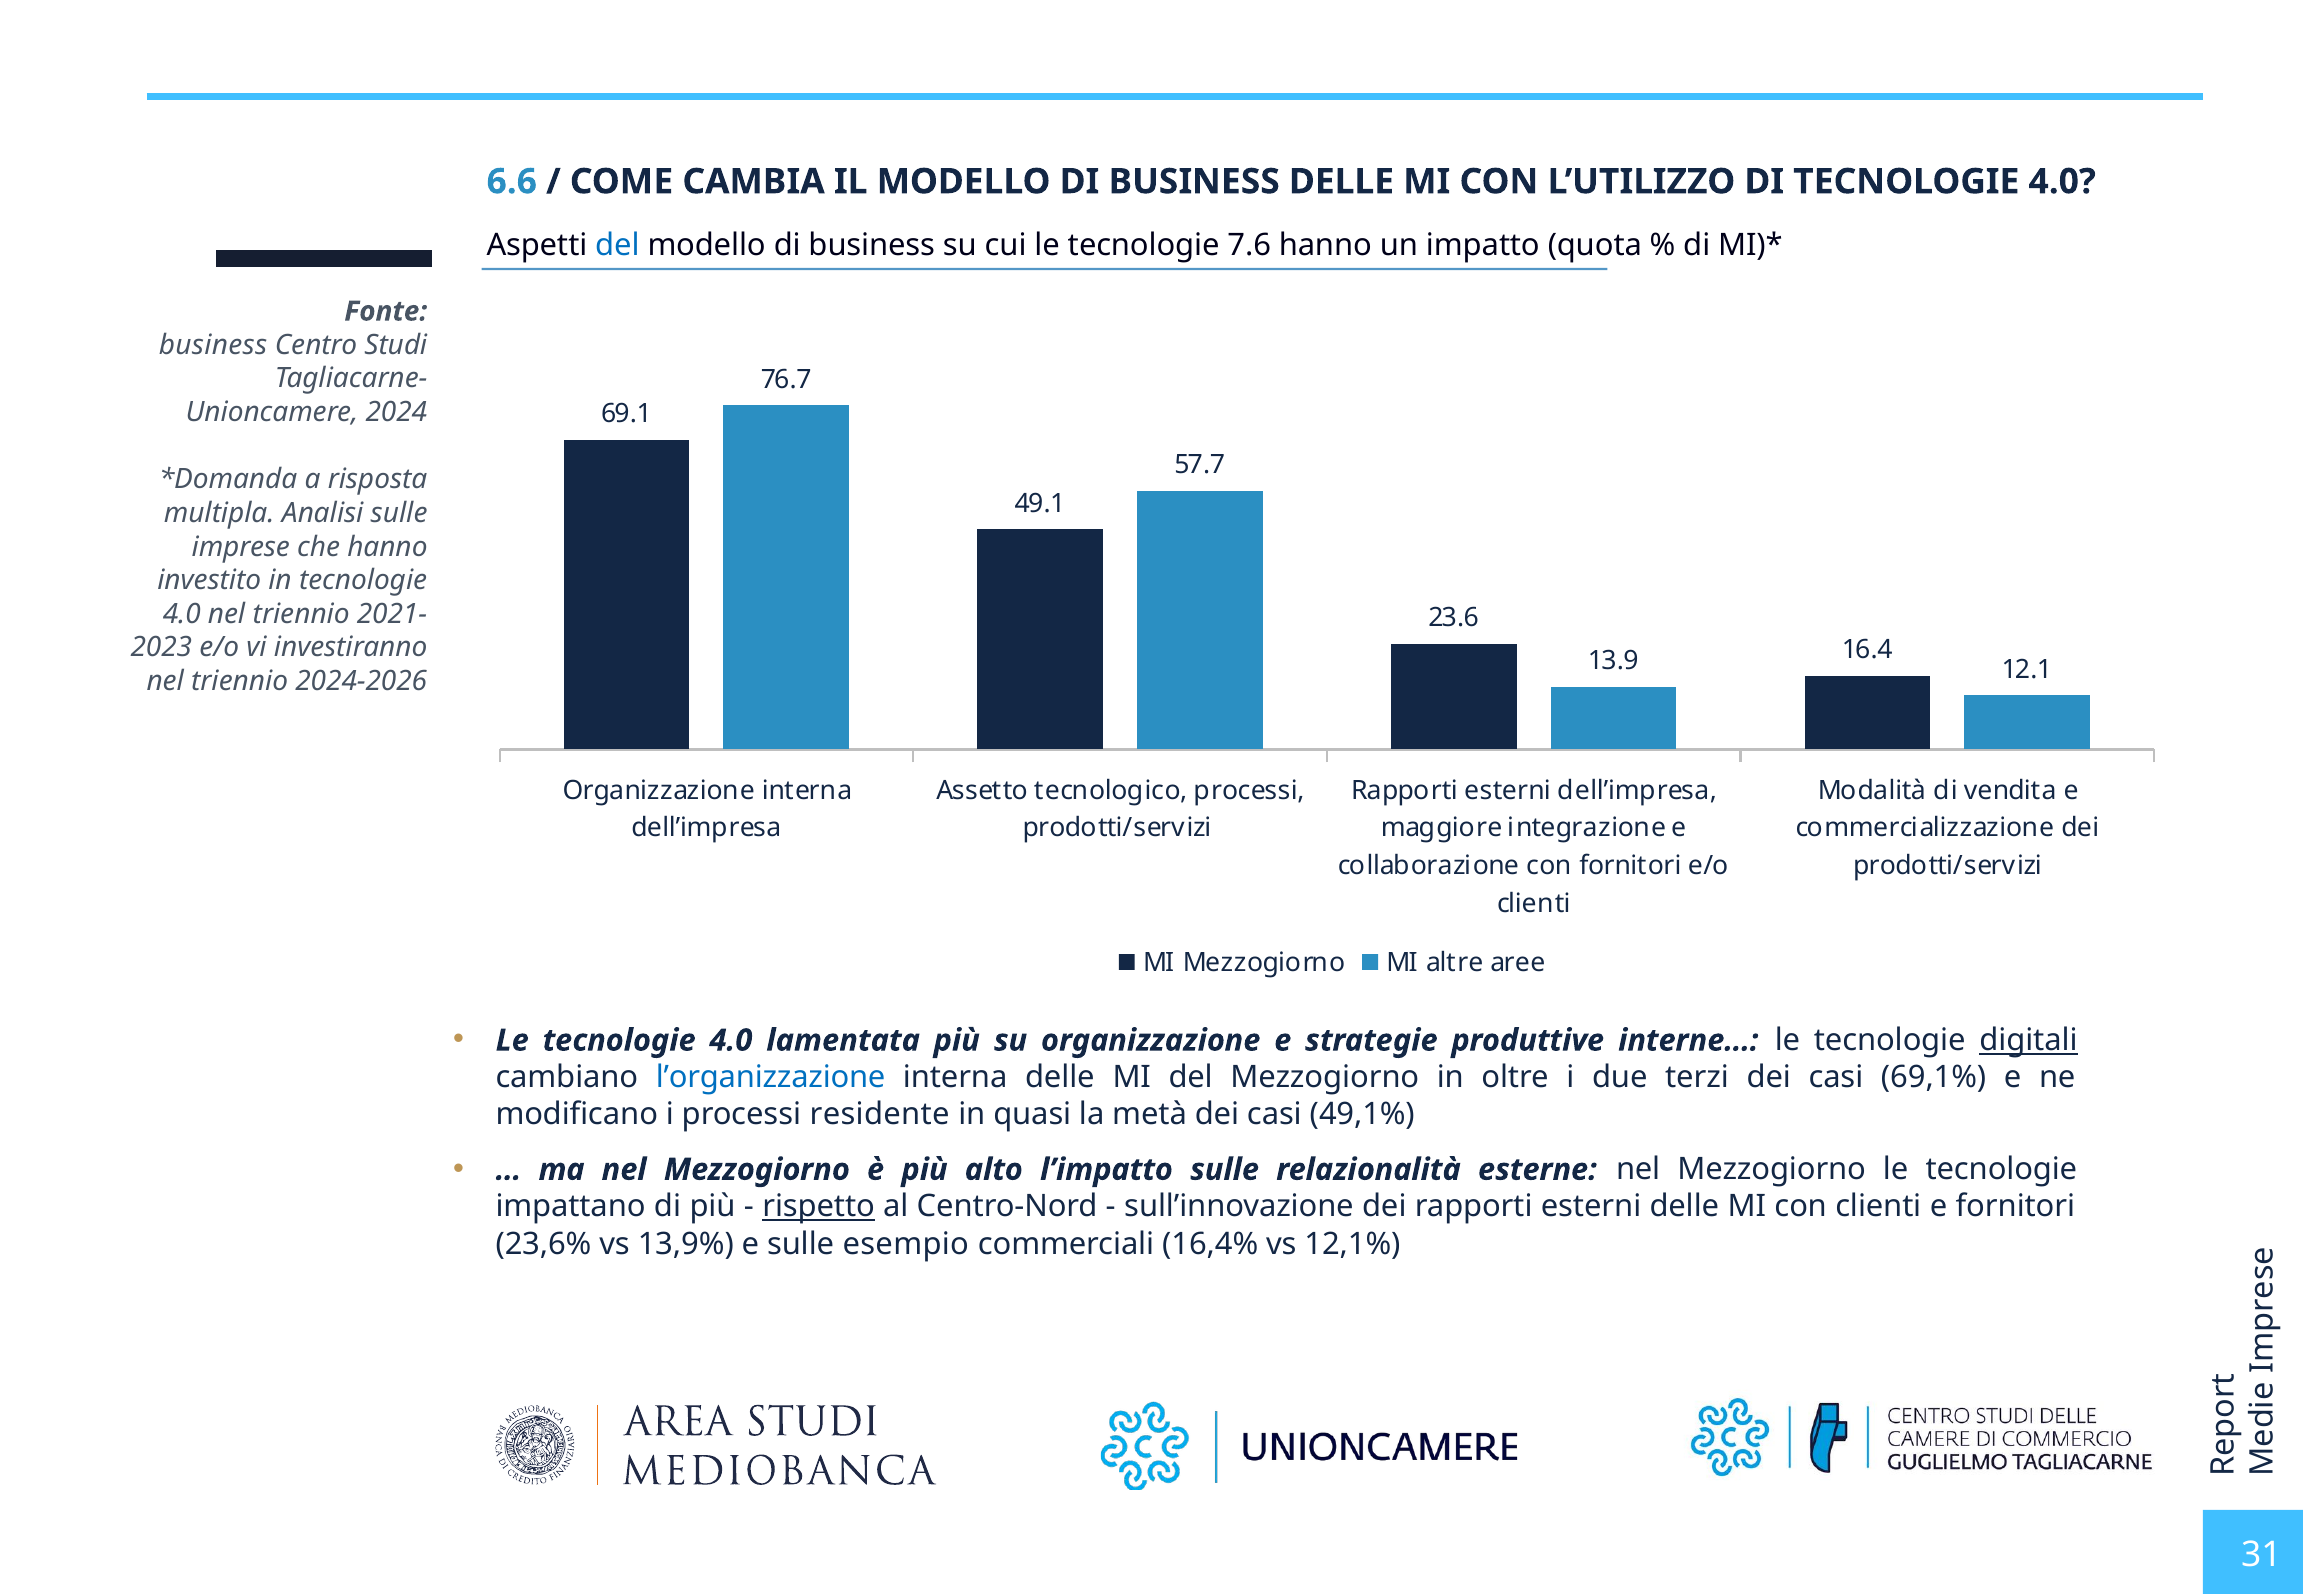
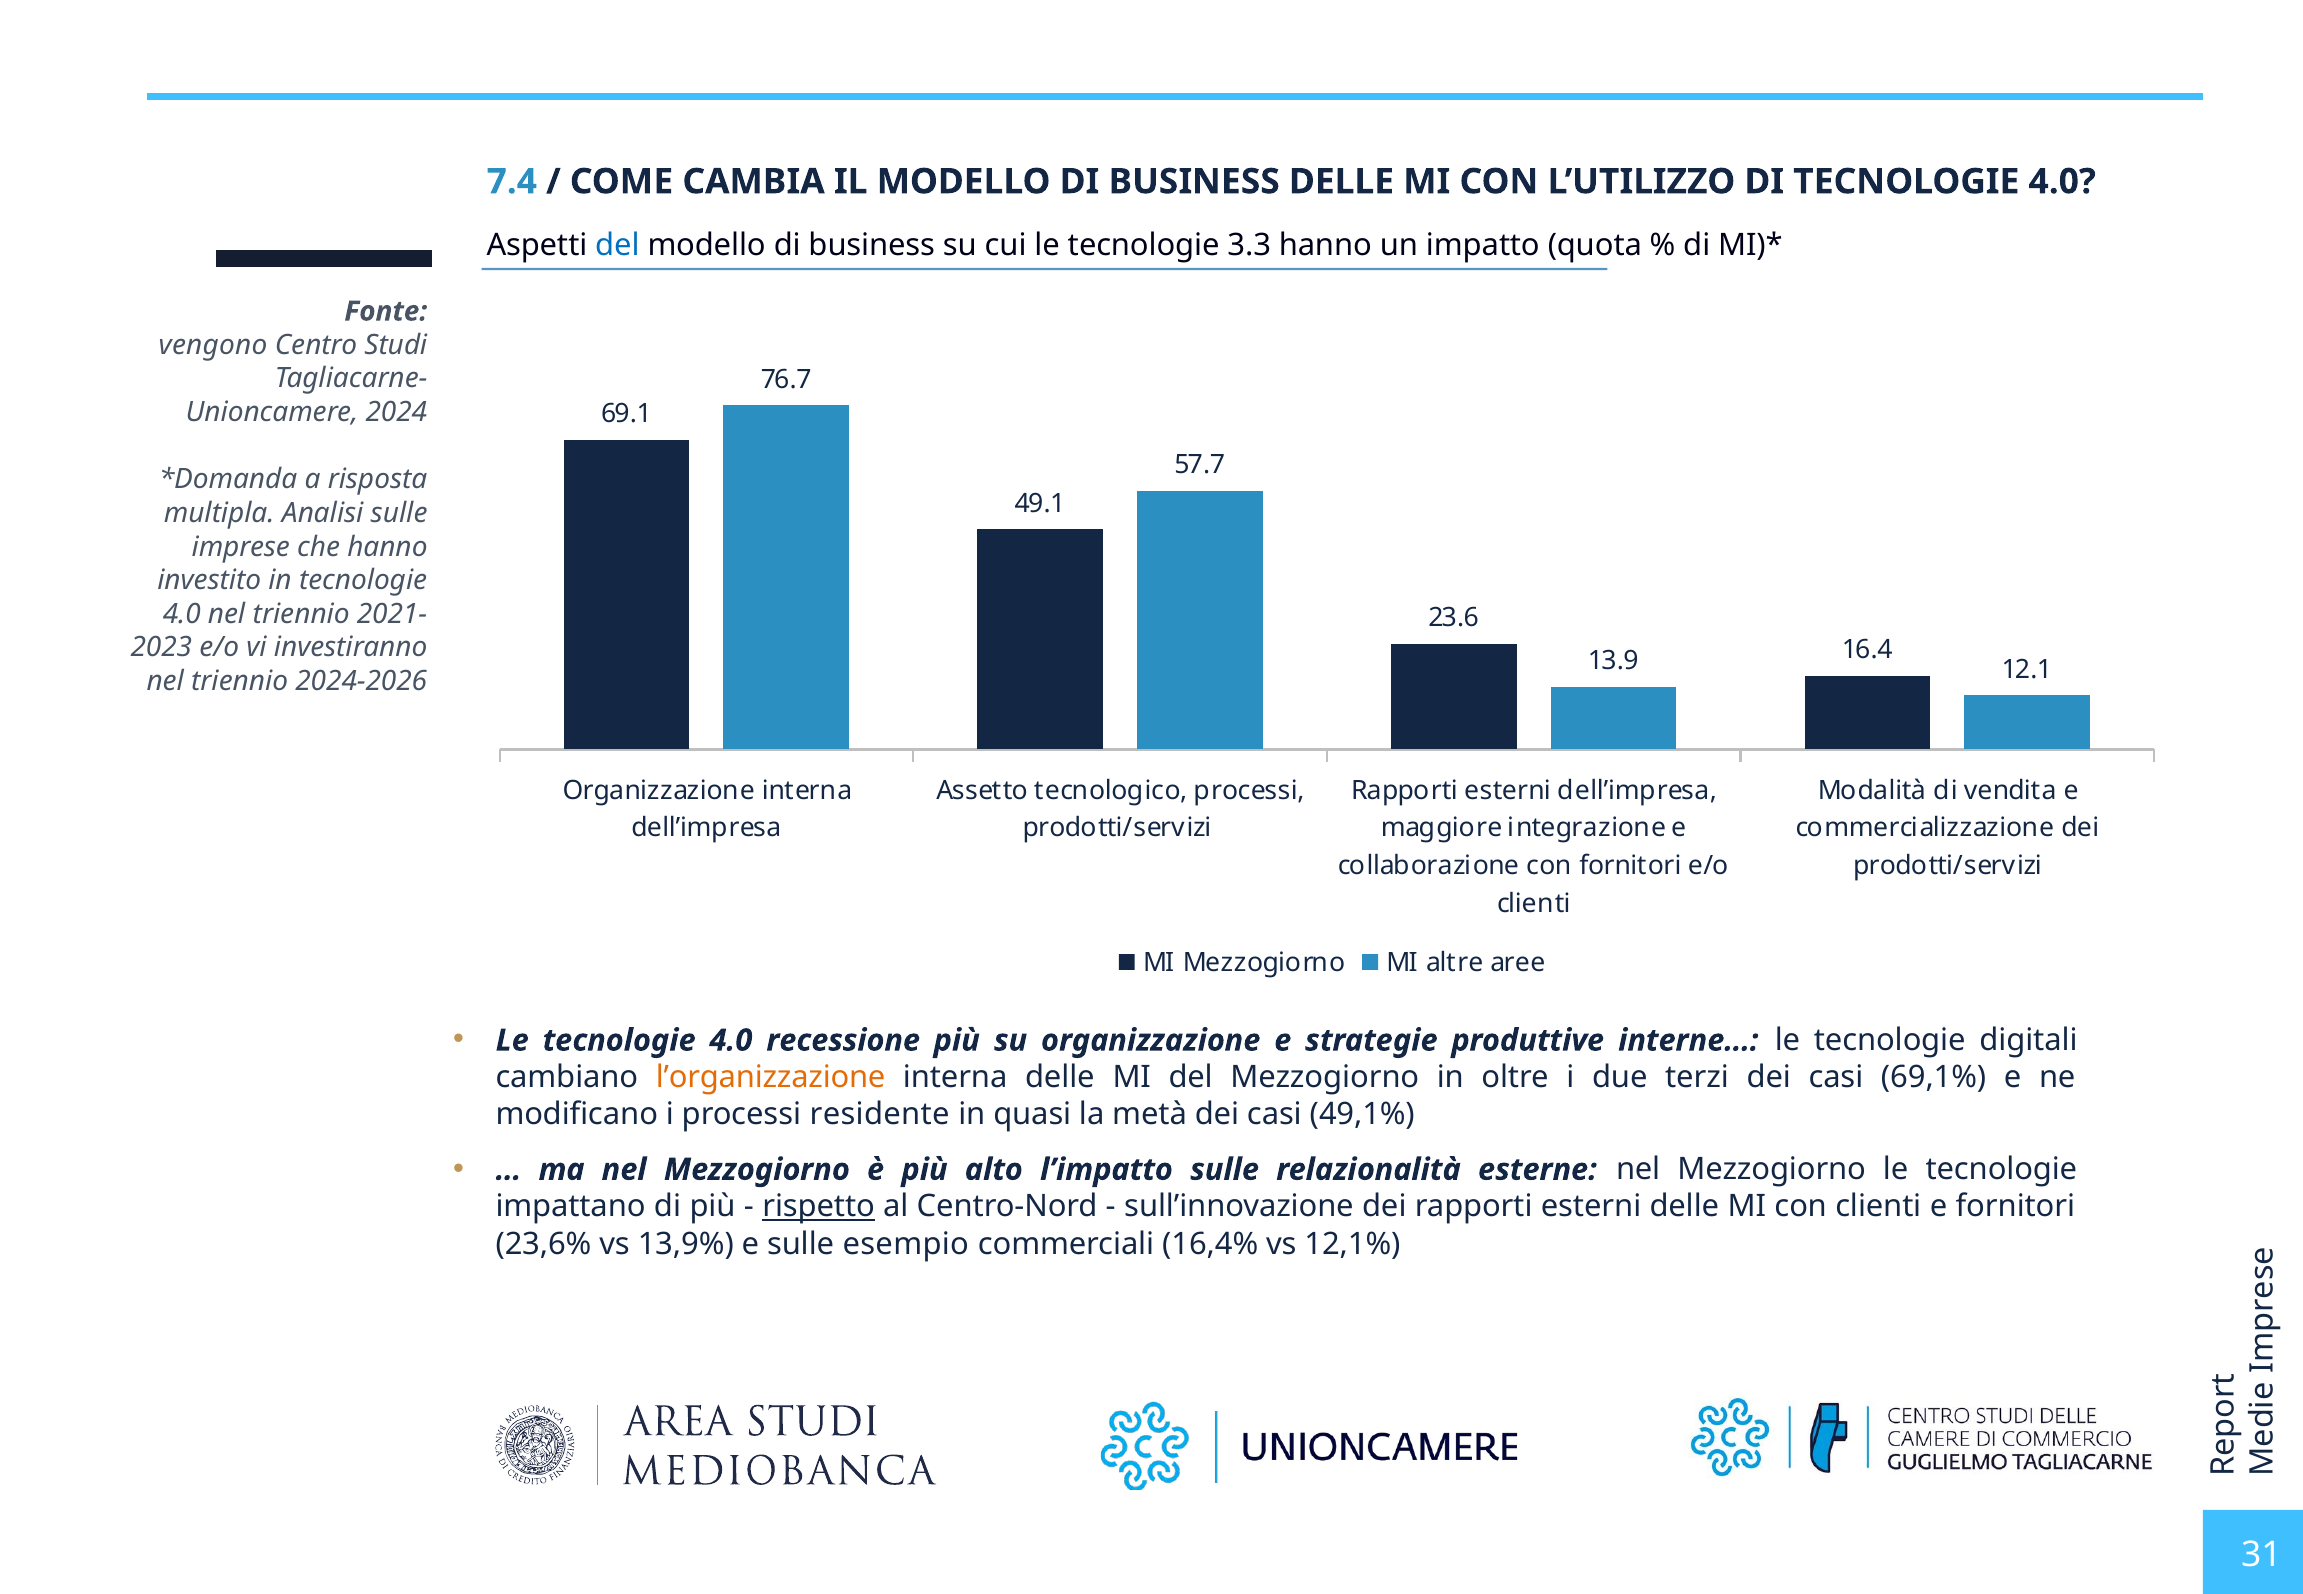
6.6: 6.6 -> 7.4
7.6: 7.6 -> 3.3
business at (213, 345): business -> vengono
lamentata: lamentata -> recessione
digitali underline: present -> none
l’organizzazione colour: blue -> orange
